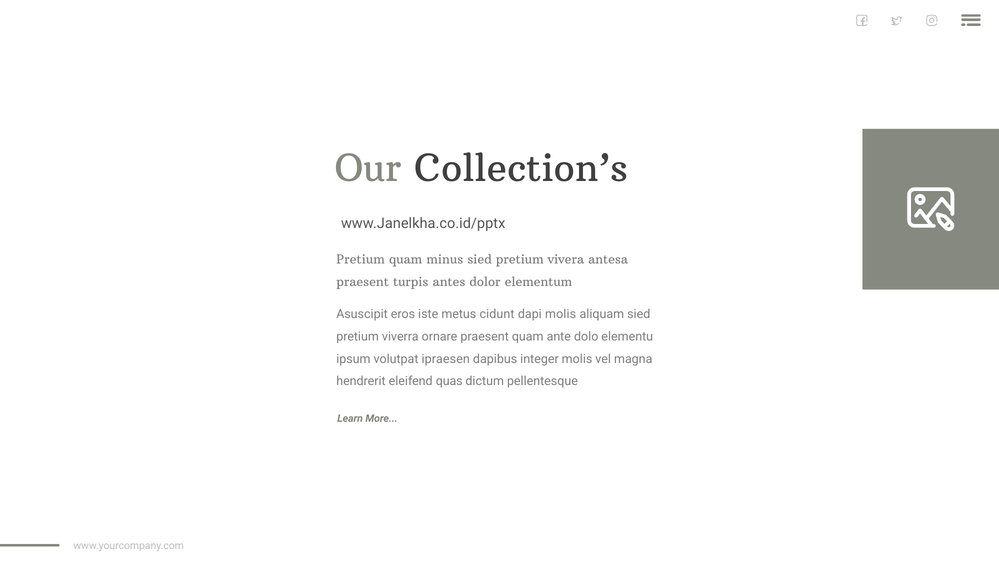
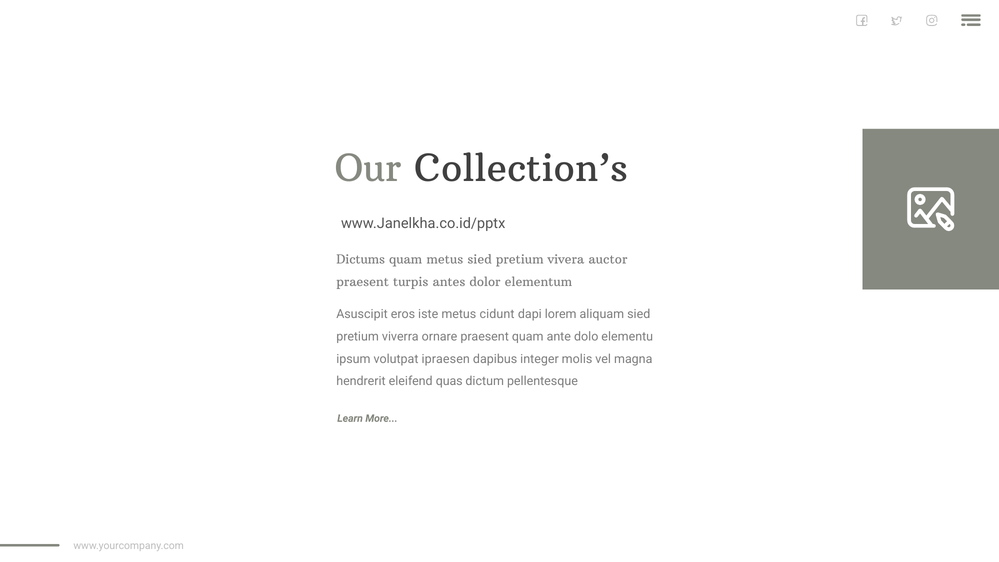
Pretium at (361, 260): Pretium -> Dictums
quam minus: minus -> metus
antesa: antesa -> auctor
dapi molis: molis -> lorem
